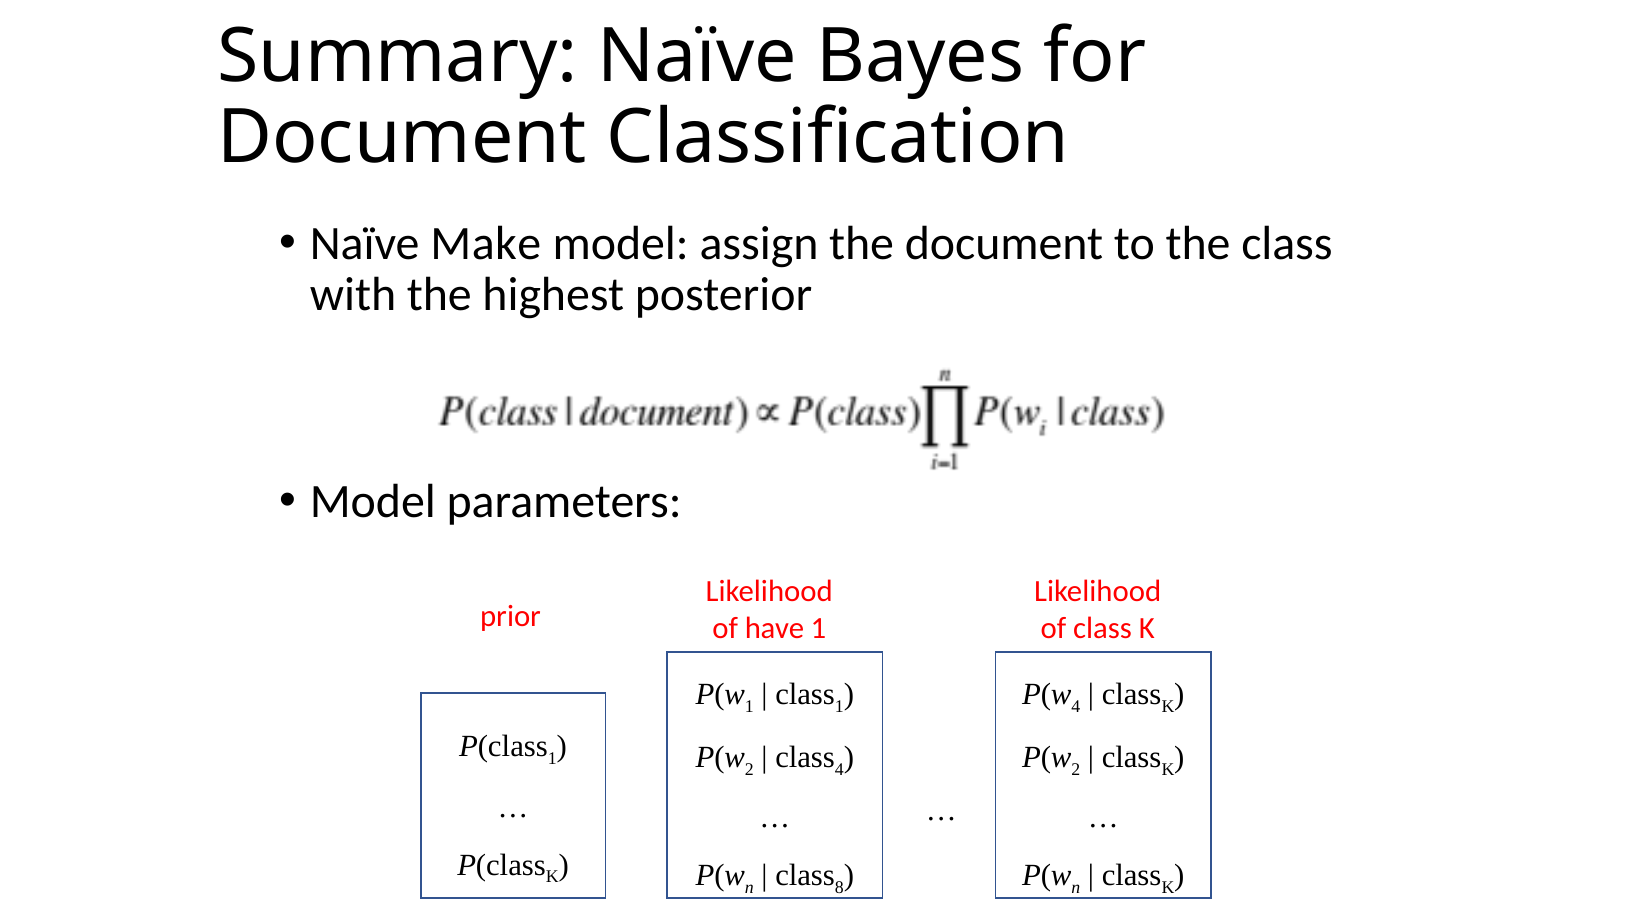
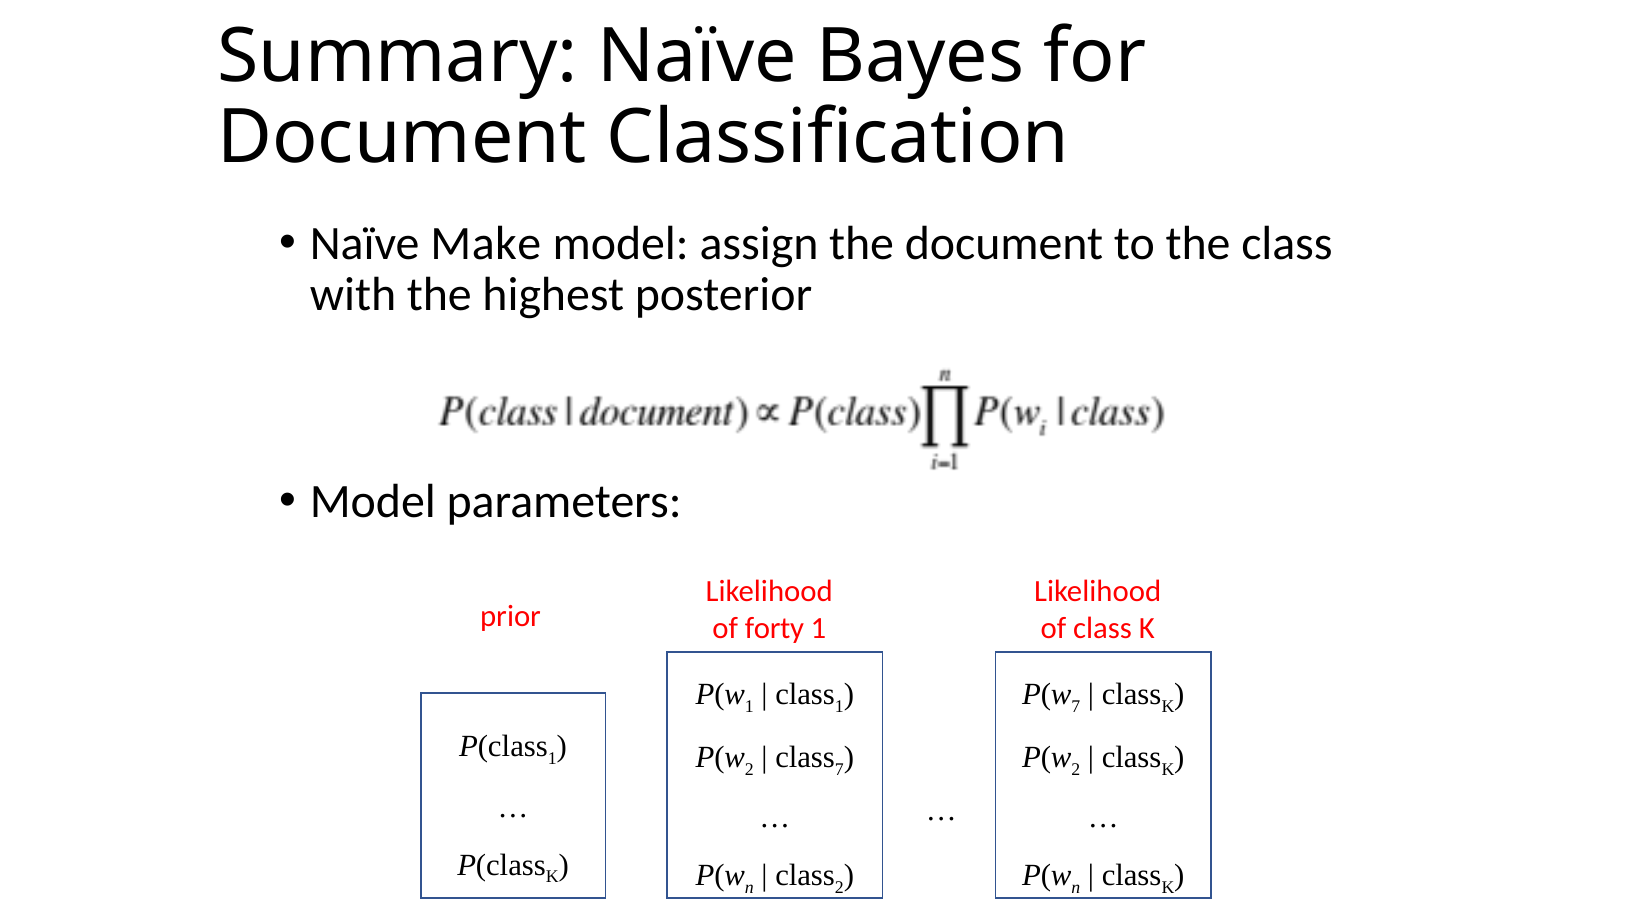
have: have -> forty
4 at (1076, 706): 4 -> 7
class 4: 4 -> 7
class 8: 8 -> 2
